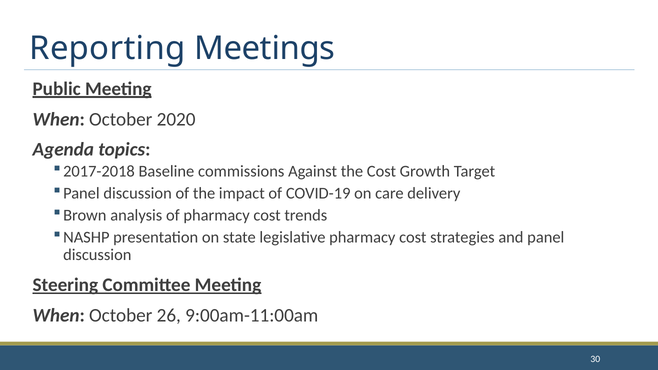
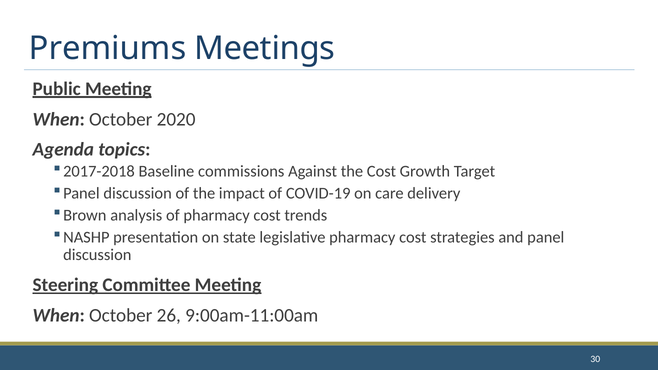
Reporting: Reporting -> Premiums
